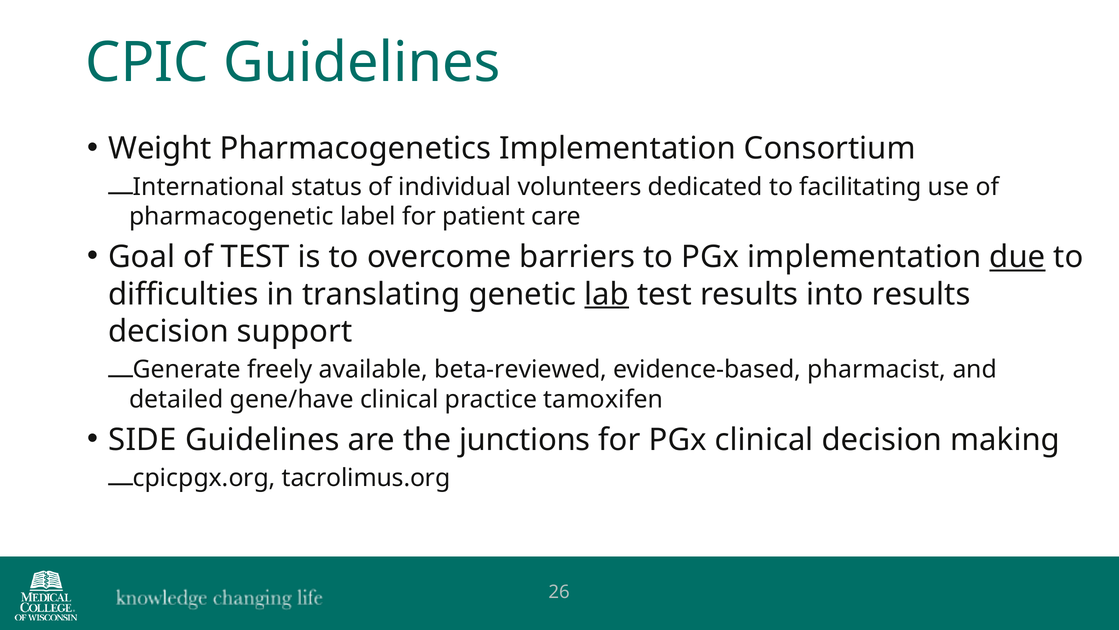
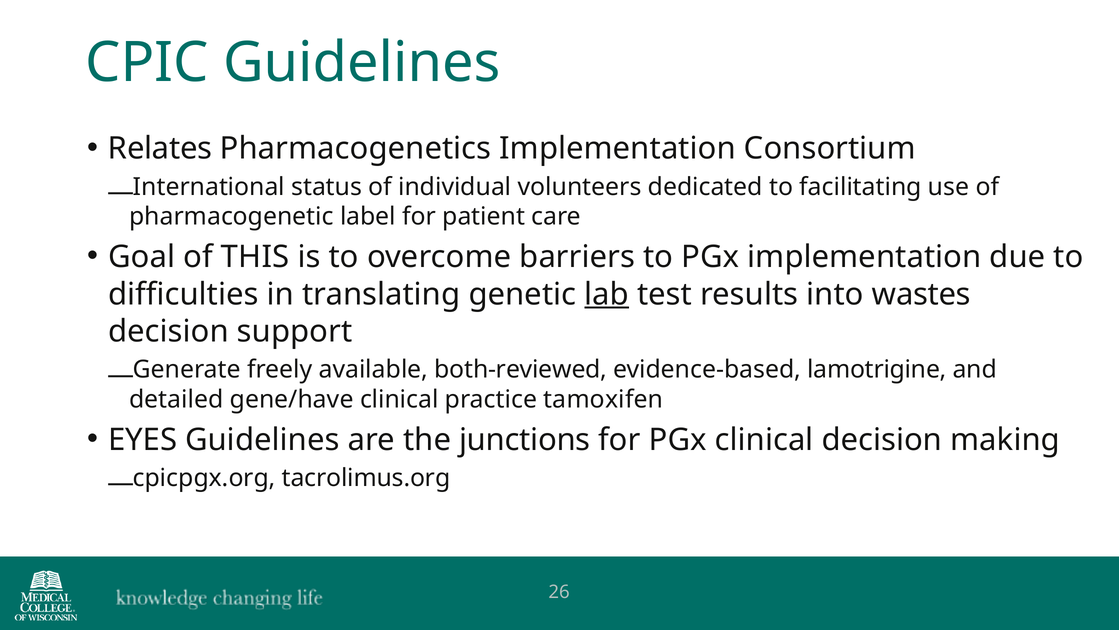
Weight: Weight -> Relates
of TEST: TEST -> THIS
due underline: present -> none
into results: results -> wastes
beta-reviewed: beta-reviewed -> both-reviewed
pharmacist: pharmacist -> lamotrigine
SIDE: SIDE -> EYES
